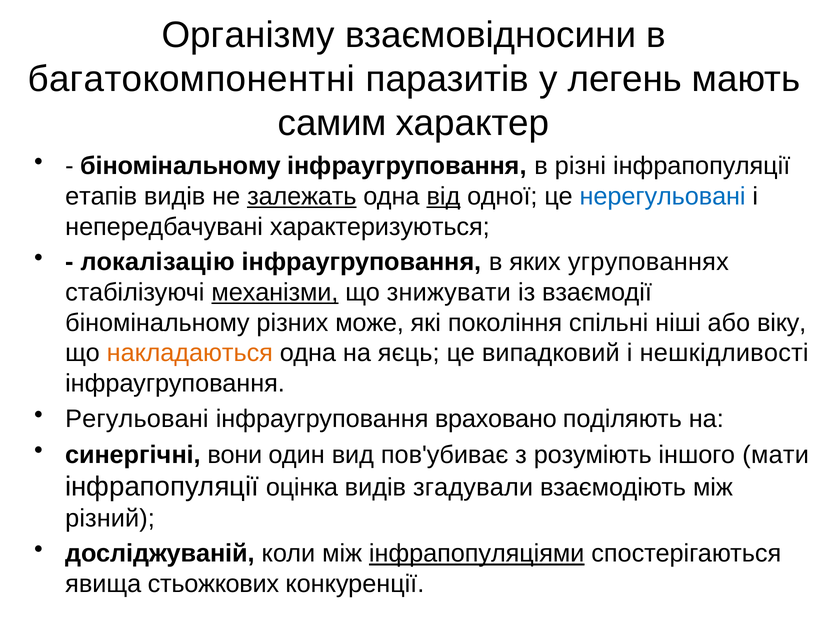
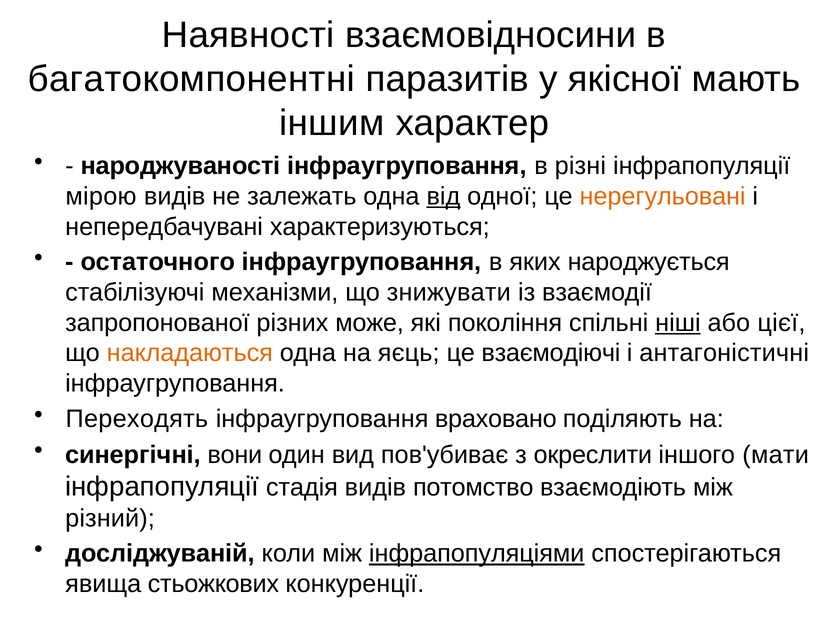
Організму: Організму -> Наявності
легень: легень -> якісної
самим: самим -> іншим
біномінальному at (181, 166): біномінальному -> народжуваності
етапів: етапів -> мірою
залежать underline: present -> none
нерегульовані colour: blue -> orange
локалізацію: локалізацію -> остаточного
угрупованнях: угрупованнях -> народжується
механізми underline: present -> none
біномінальному at (157, 323): біномінальному -> запропонованої
ніші underline: none -> present
віку: віку -> цієї
випадковий: випадковий -> взаємодіючі
нешкідливості: нешкідливості -> антагоністичні
Регульовані: Регульовані -> Переходять
розуміють: розуміють -> окреслити
оцінка: оцінка -> стадія
згадували: згадували -> потомство
